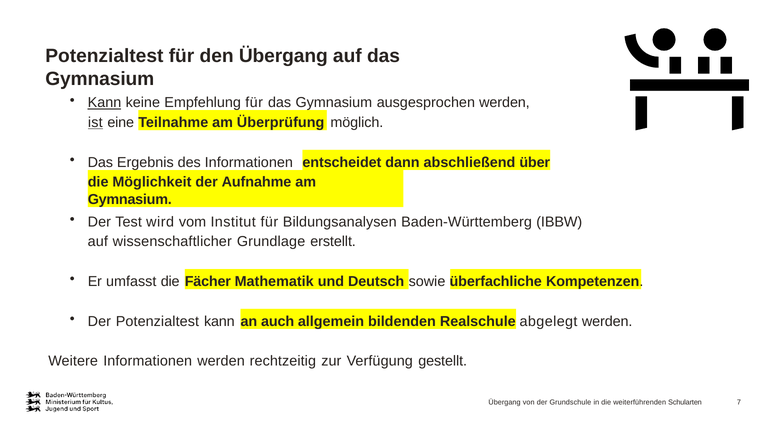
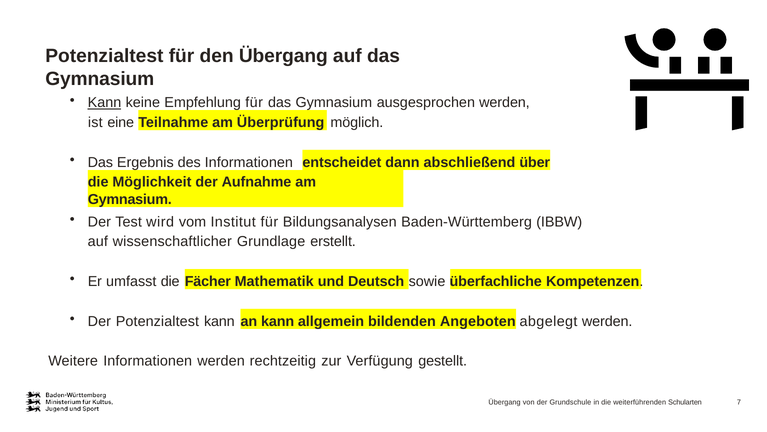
ist underline: present -> none
an auch: auch -> kann
Realschule: Realschule -> Angeboten
